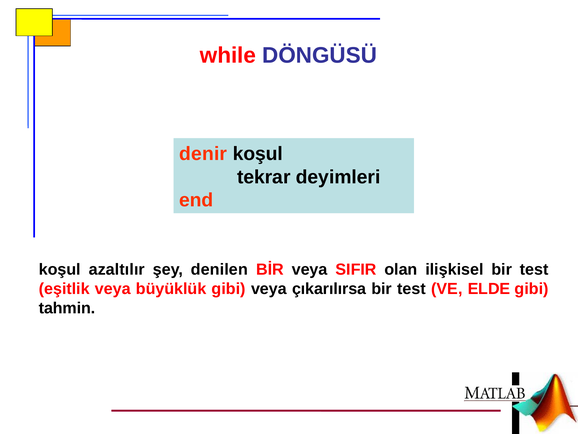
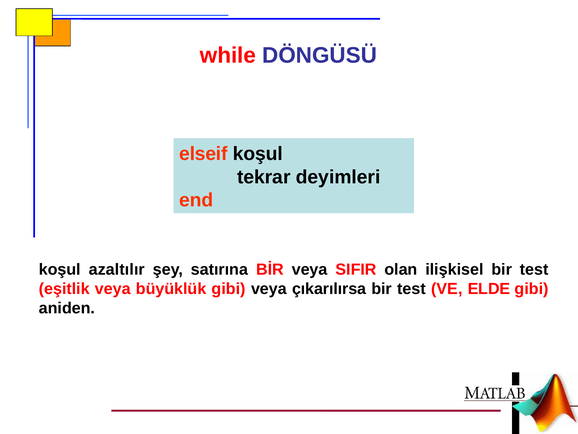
denir: denir -> elseif
denilen: denilen -> satırına
tahmin: tahmin -> aniden
